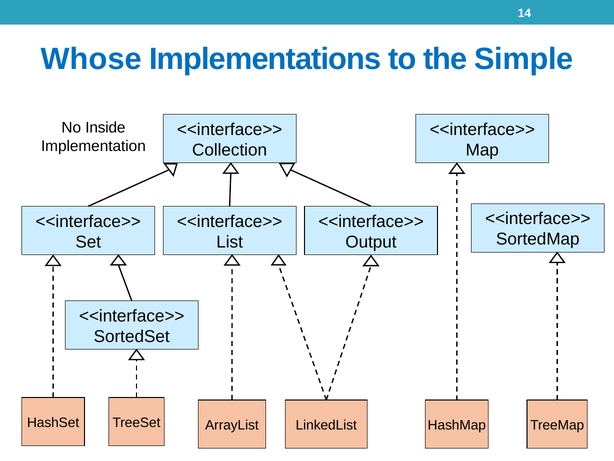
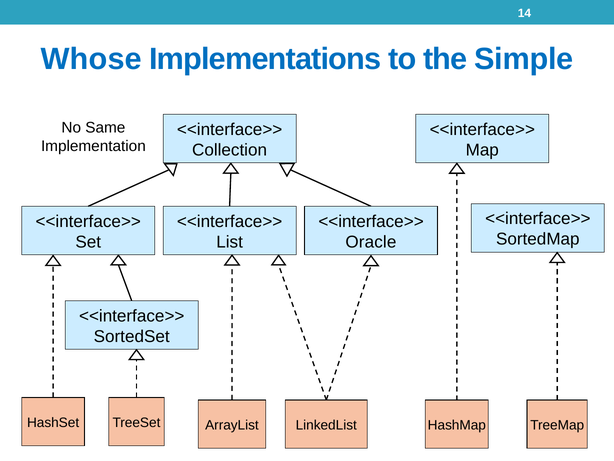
Inside: Inside -> Same
Output: Output -> Oracle
